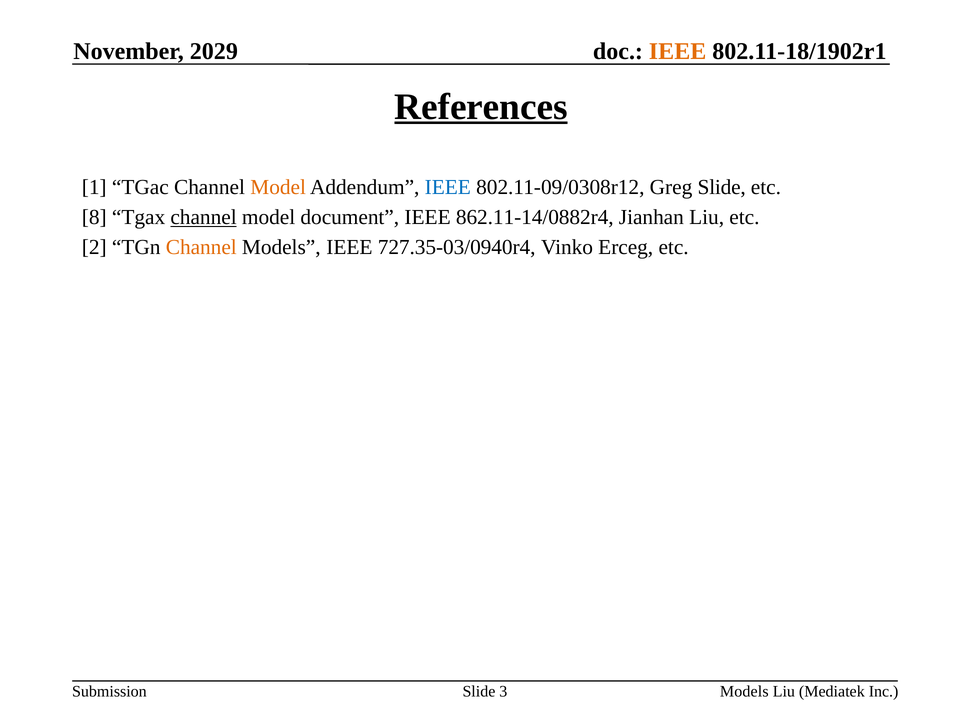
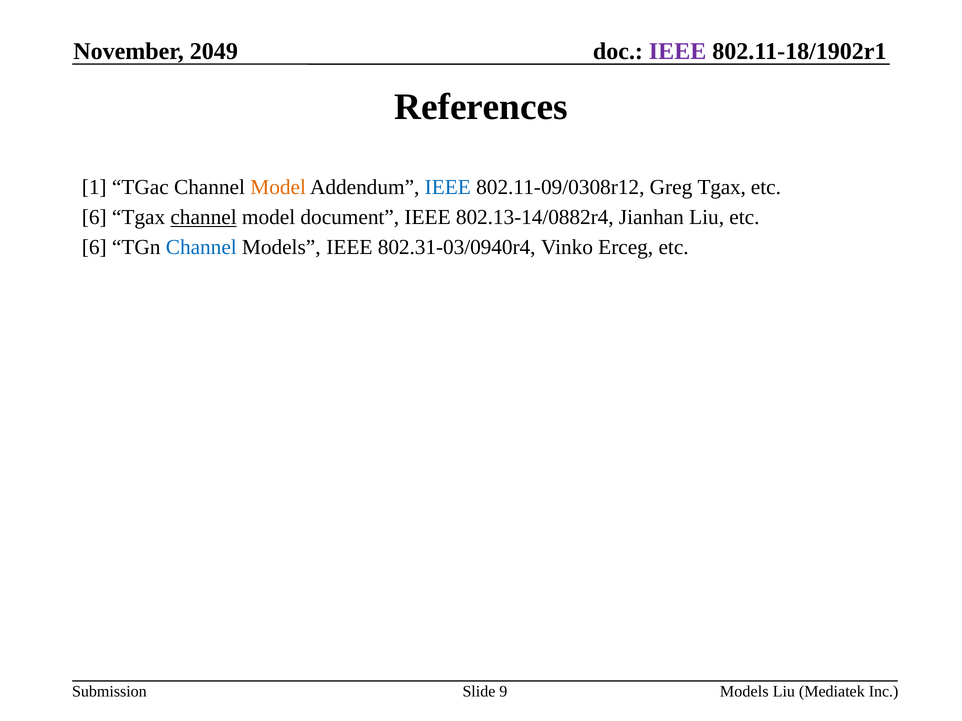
2029: 2029 -> 2049
IEEE at (678, 51) colour: orange -> purple
References underline: present -> none
Greg Slide: Slide -> Tgax
8 at (94, 217): 8 -> 6
862.11-14/0882r4: 862.11-14/0882r4 -> 802.13-14/0882r4
2 at (94, 247): 2 -> 6
Channel at (201, 247) colour: orange -> blue
727.35-03/0940r4: 727.35-03/0940r4 -> 802.31-03/0940r4
3: 3 -> 9
